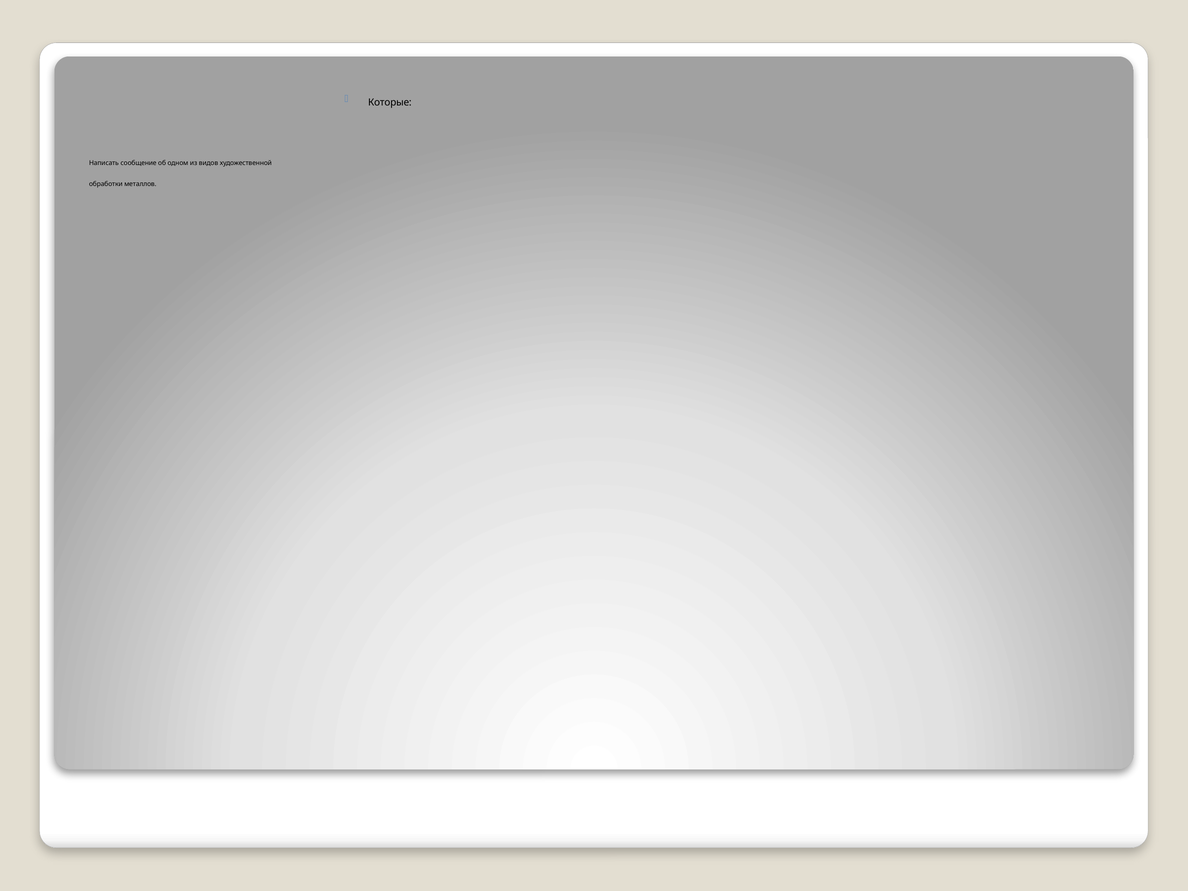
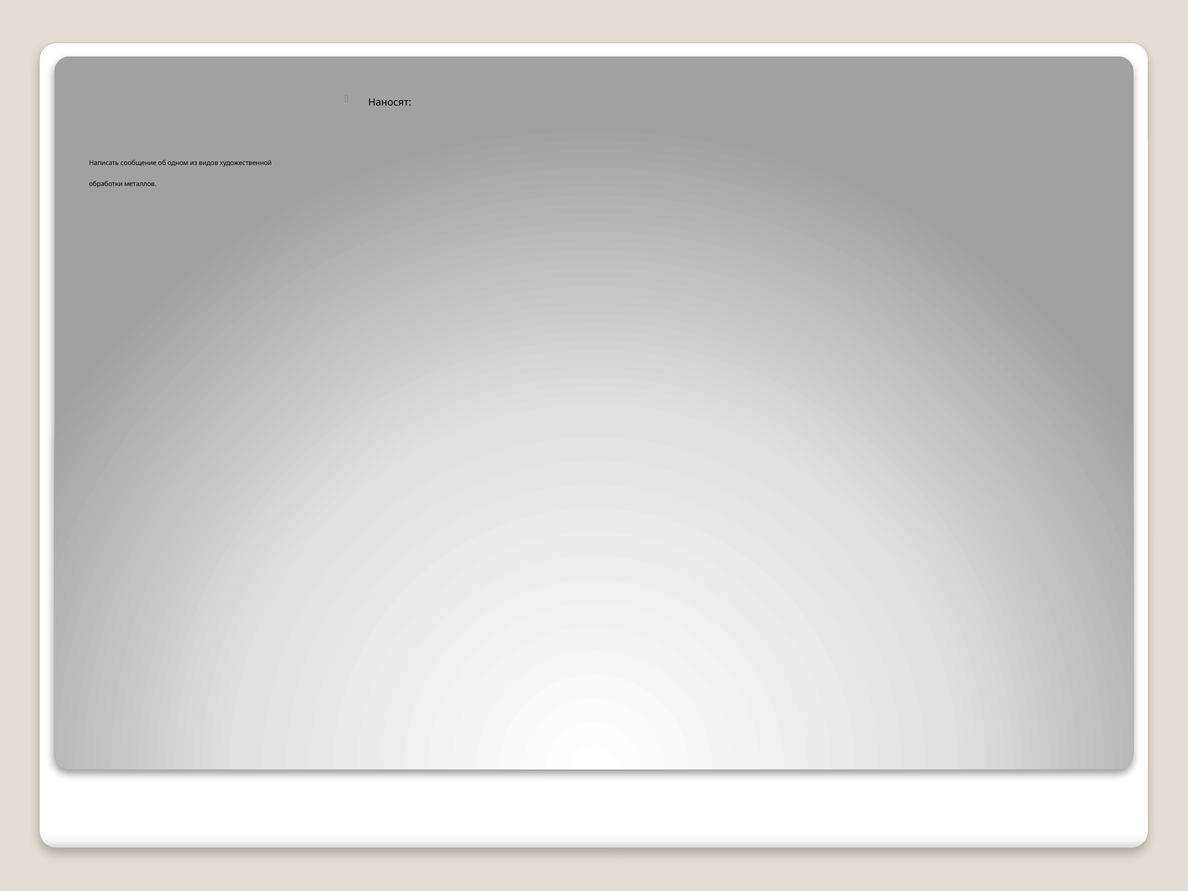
Которые: Которые -> Наносят
